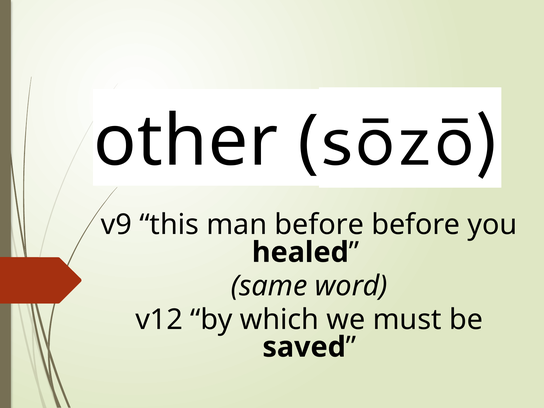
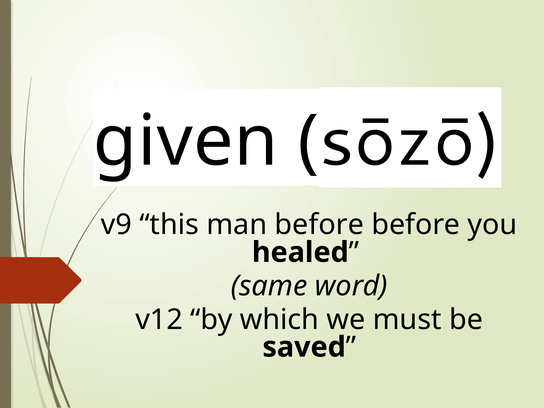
other: other -> given
